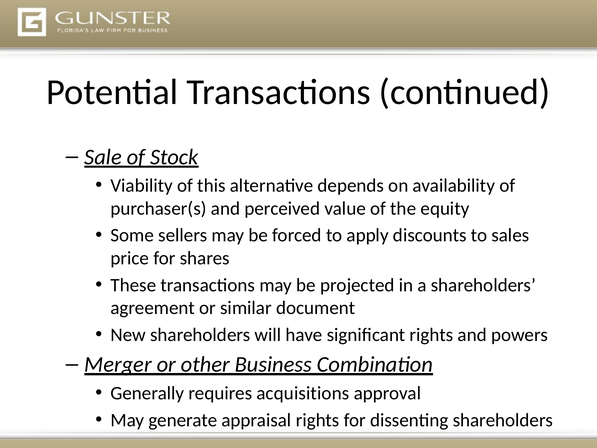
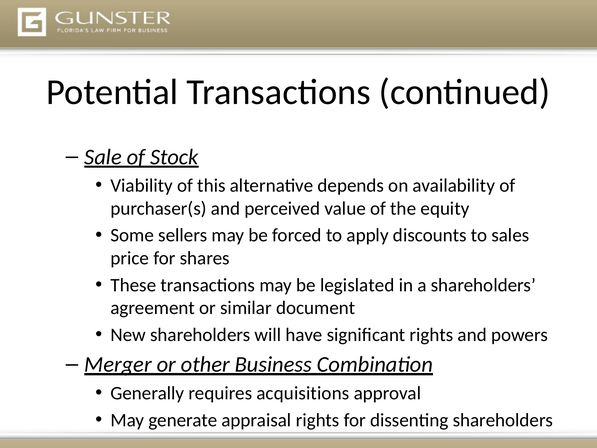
projected: projected -> legislated
